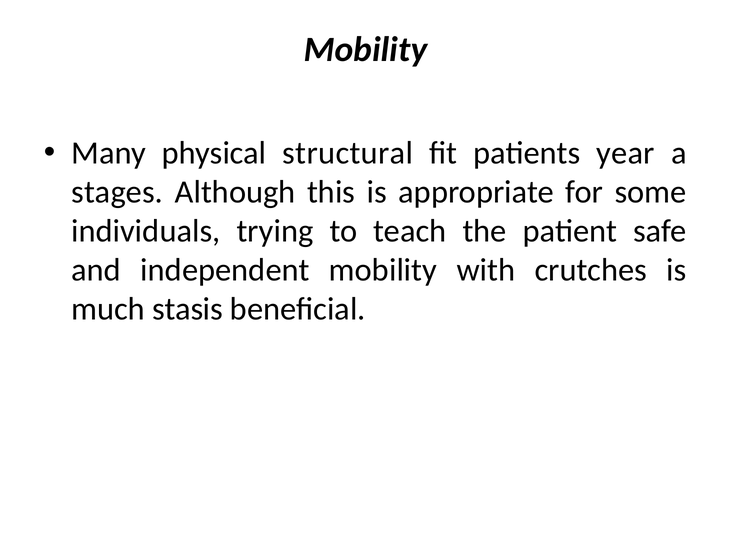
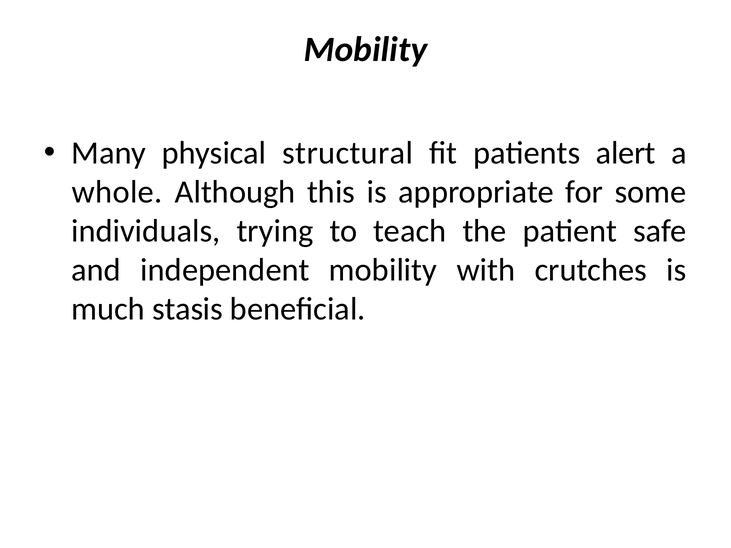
year: year -> alert
stages: stages -> whole
